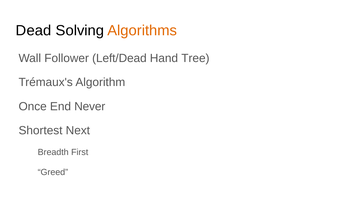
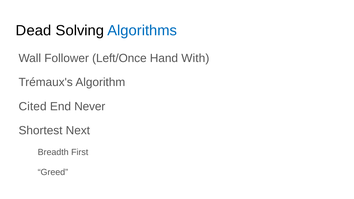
Algorithms colour: orange -> blue
Left/Dead: Left/Dead -> Left/Once
Tree: Tree -> With
Once: Once -> Cited
